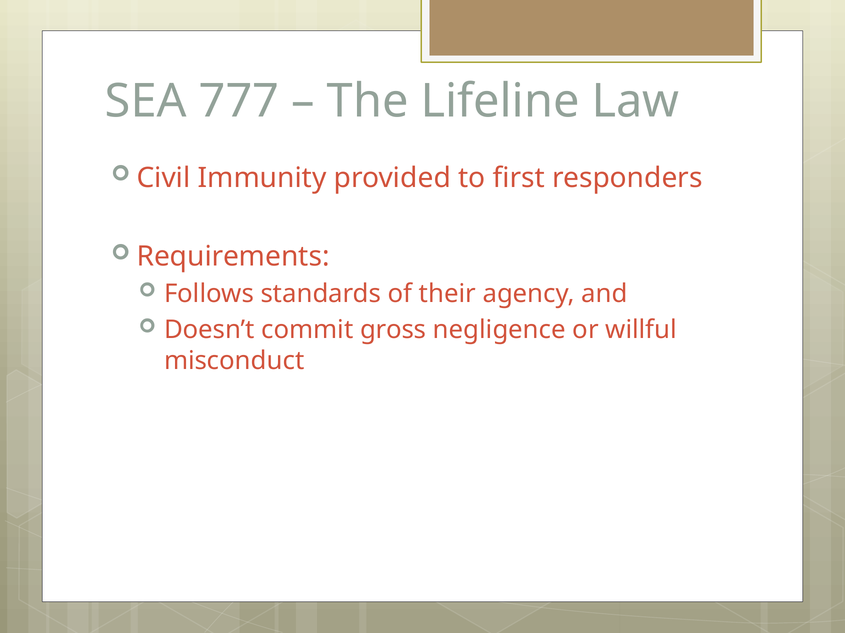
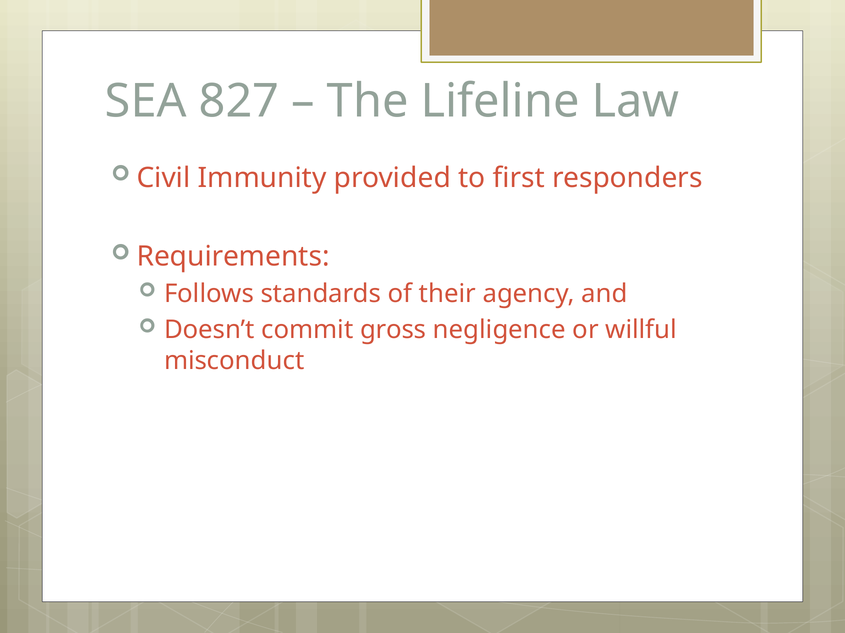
777: 777 -> 827
